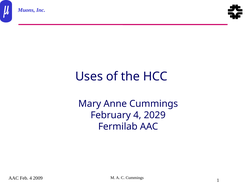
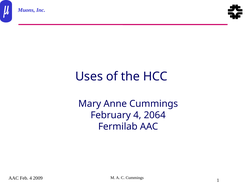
2029: 2029 -> 2064
